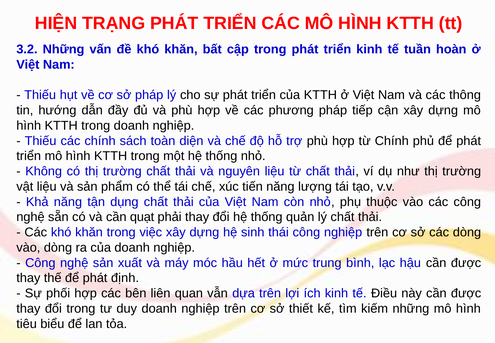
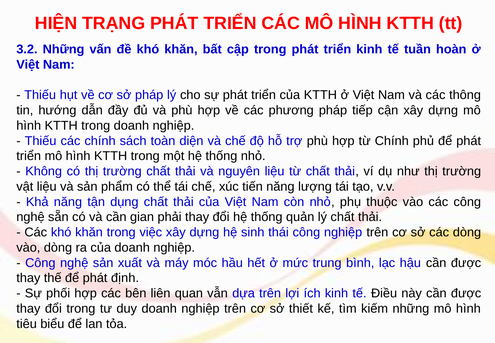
quạt: quạt -> gian
